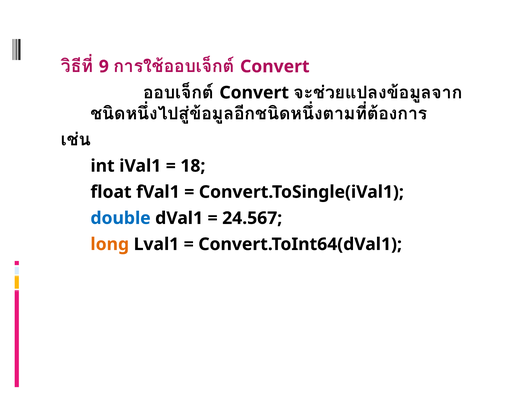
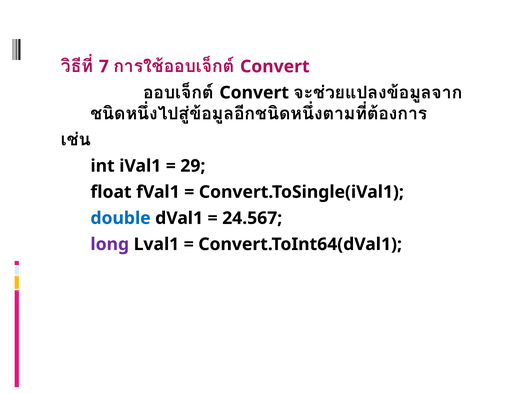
9: 9 -> 7
18: 18 -> 29
long colour: orange -> purple
